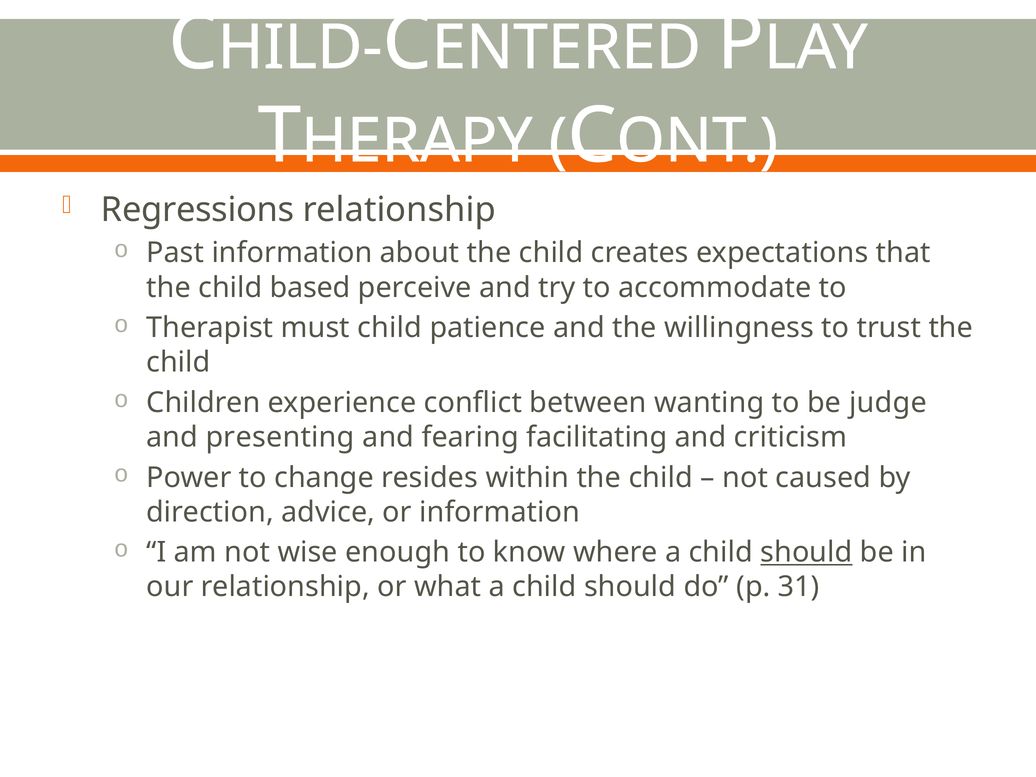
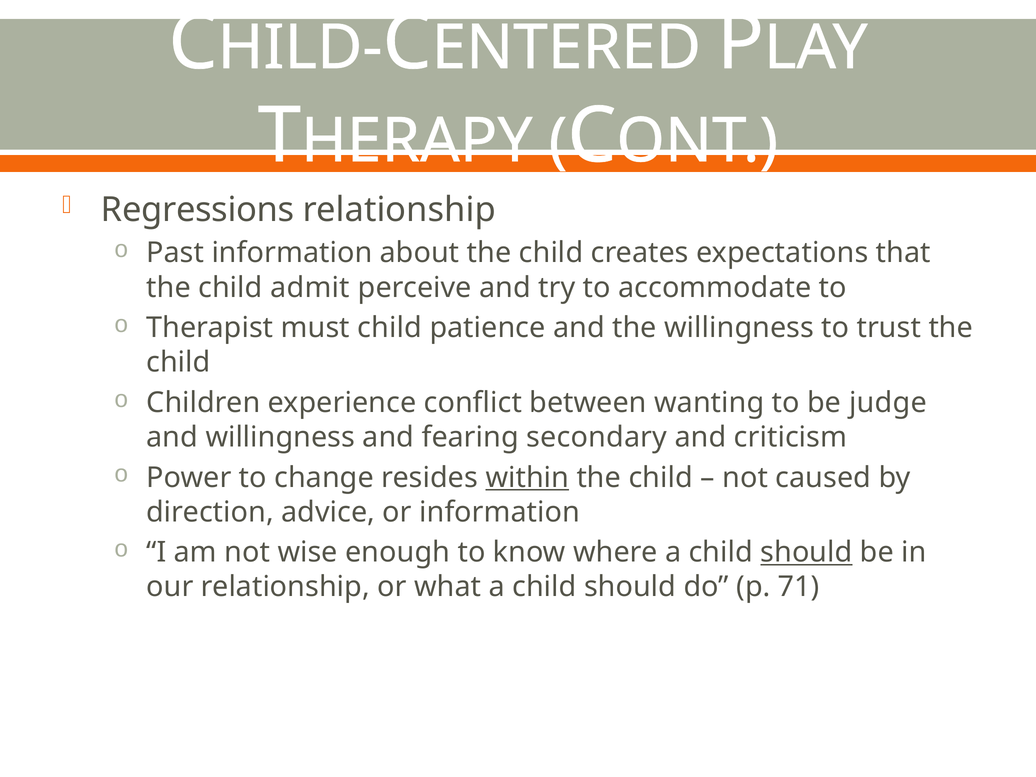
based: based -> admit
and presenting: presenting -> willingness
facilitating: facilitating -> secondary
within underline: none -> present
31: 31 -> 71
